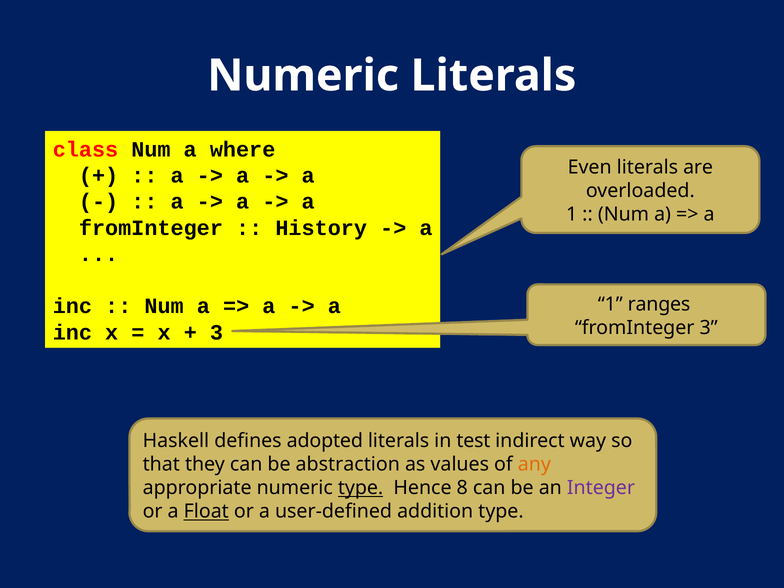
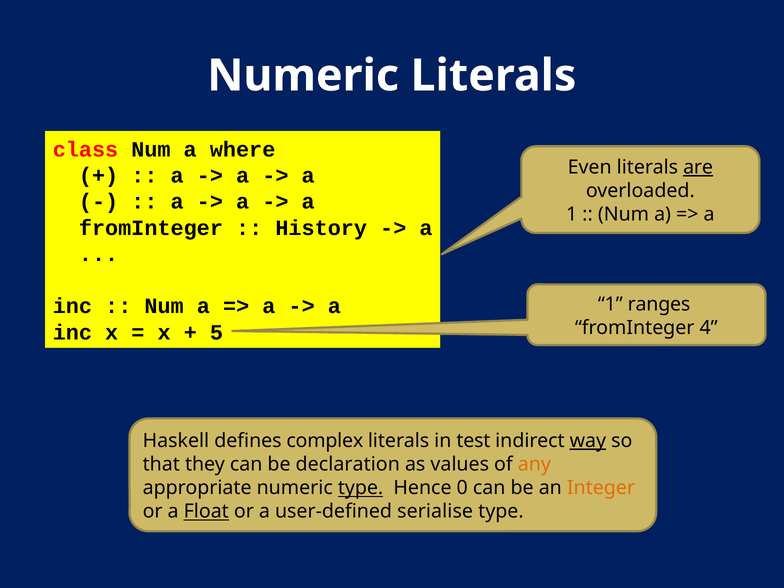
are underline: none -> present
fromInteger 3: 3 -> 4
3 at (216, 332): 3 -> 5
adopted: adopted -> complex
way underline: none -> present
abstraction: abstraction -> declaration
8: 8 -> 0
Integer colour: purple -> orange
addition: addition -> serialise
